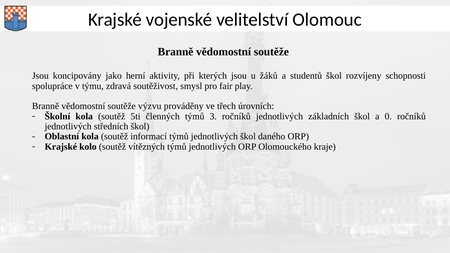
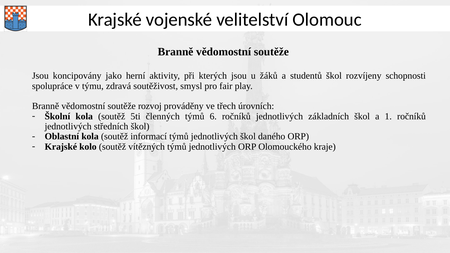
výzvu: výzvu -> rozvoj
3: 3 -> 6
0: 0 -> 1
